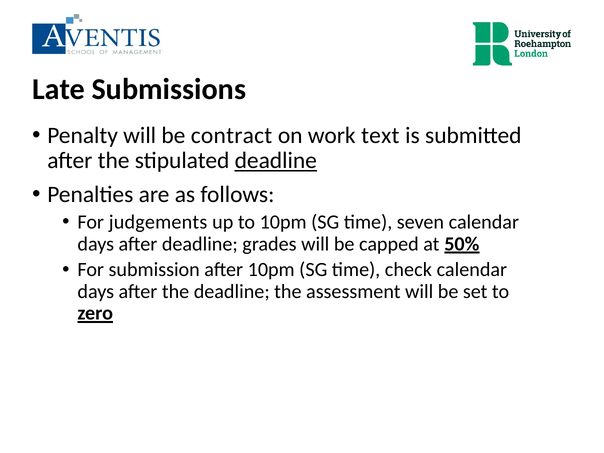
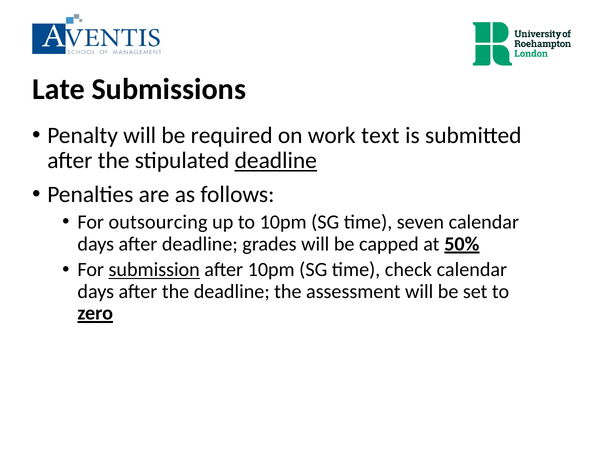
contract: contract -> required
judgements: judgements -> outsourcing
submission underline: none -> present
